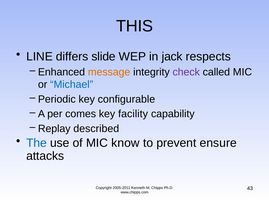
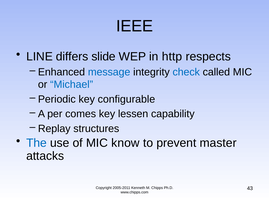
THIS: THIS -> IEEE
jack: jack -> http
message colour: orange -> blue
check colour: purple -> blue
facility: facility -> lessen
described: described -> structures
ensure: ensure -> master
